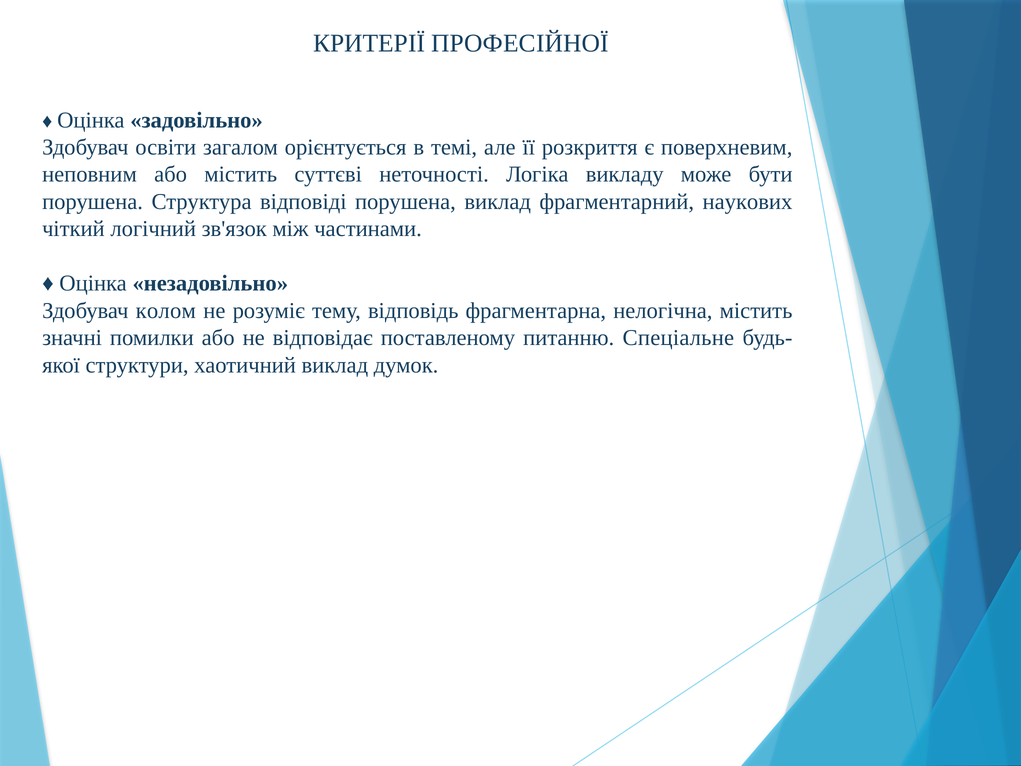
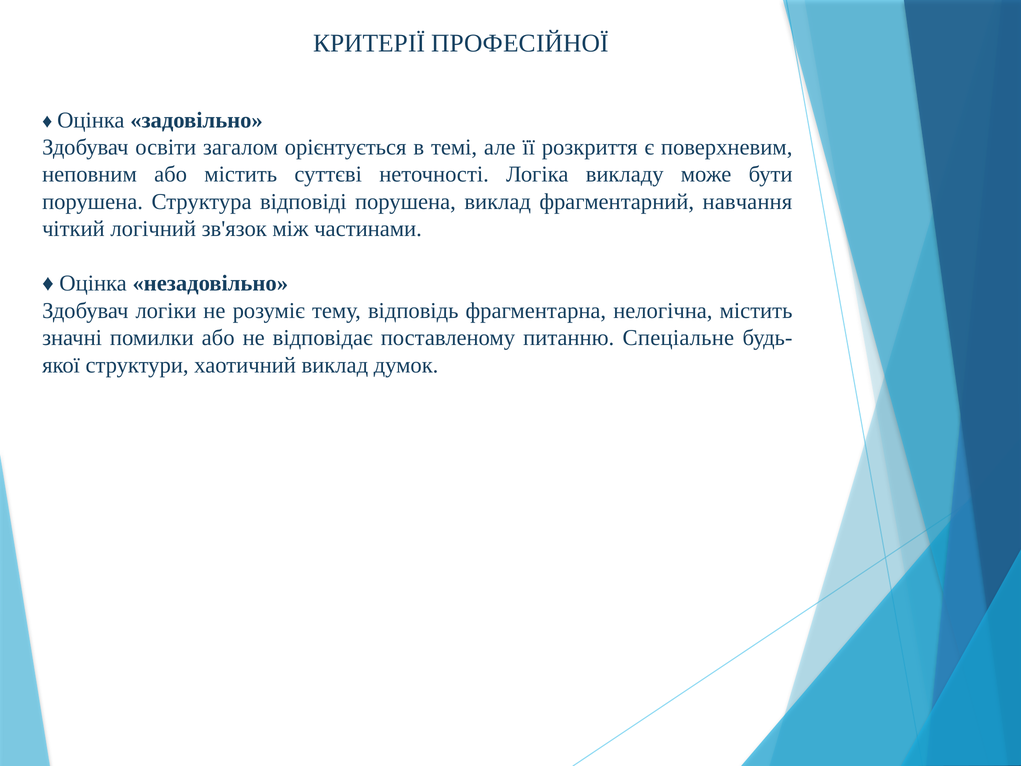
наукових: наукових -> навчання
колом: колом -> логіки
